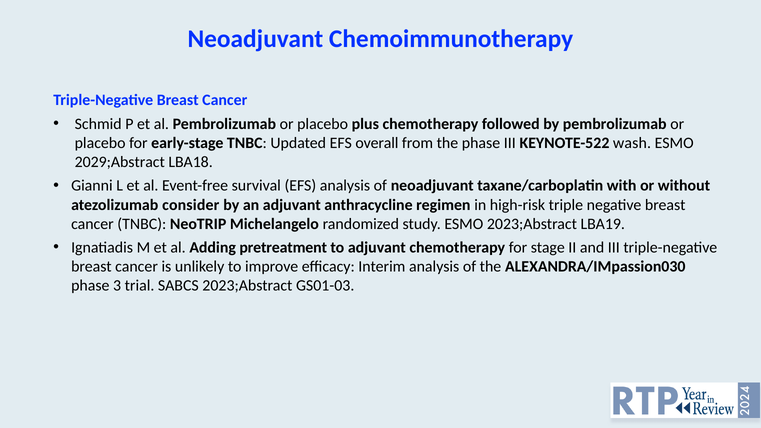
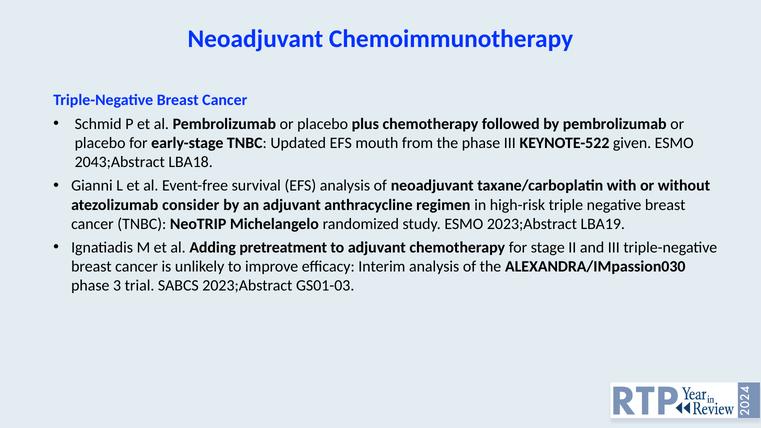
overall: overall -> mouth
wash: wash -> given
2029;Abstract: 2029;Abstract -> 2043;Abstract
